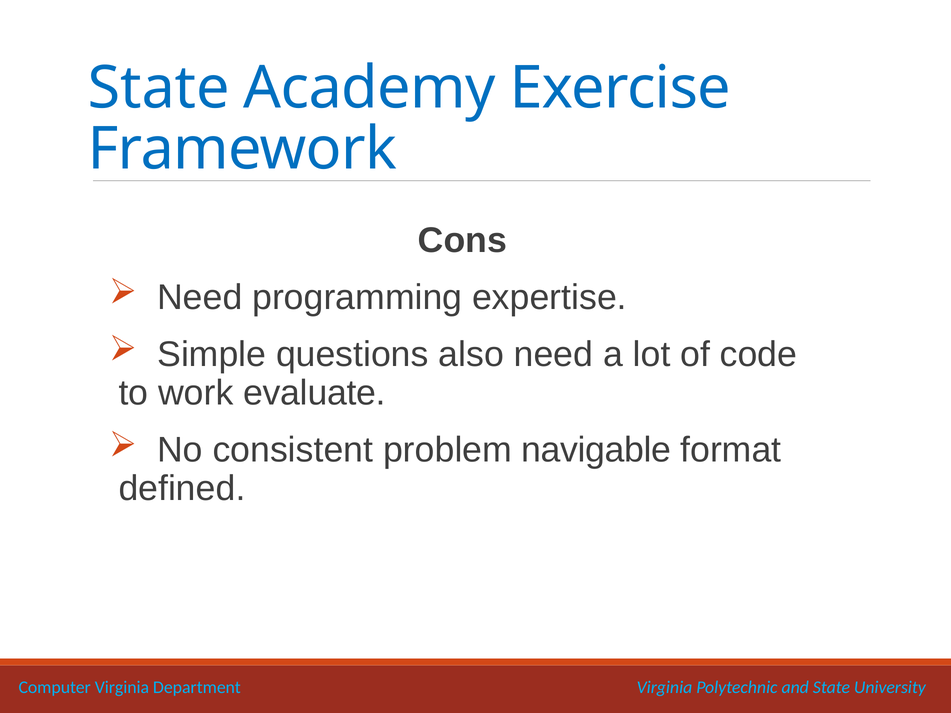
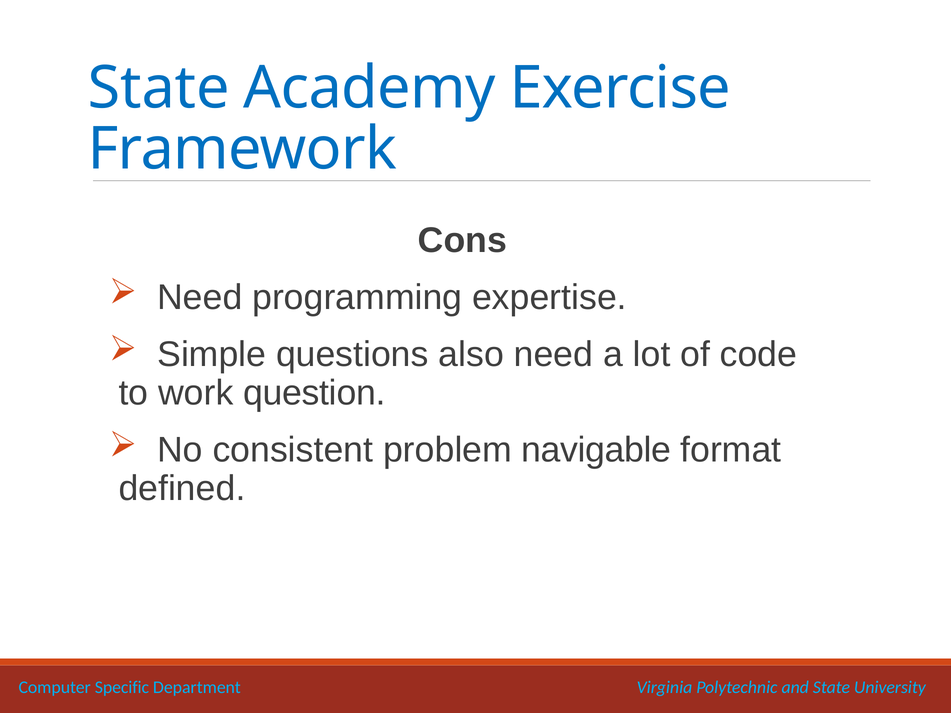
evaluate: evaluate -> question
Computer Virginia: Virginia -> Specific
